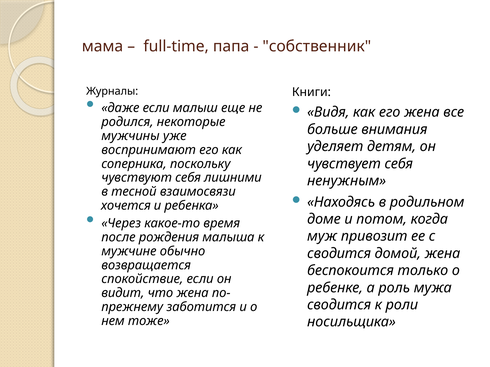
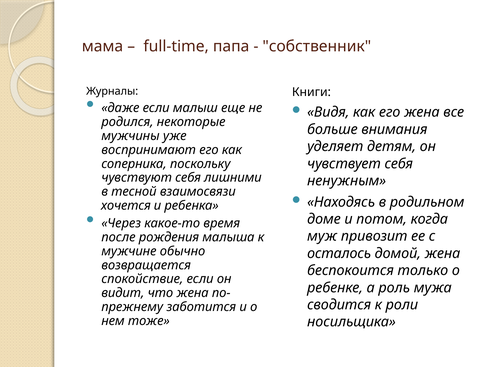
сводится at (339, 254): сводится -> осталось
